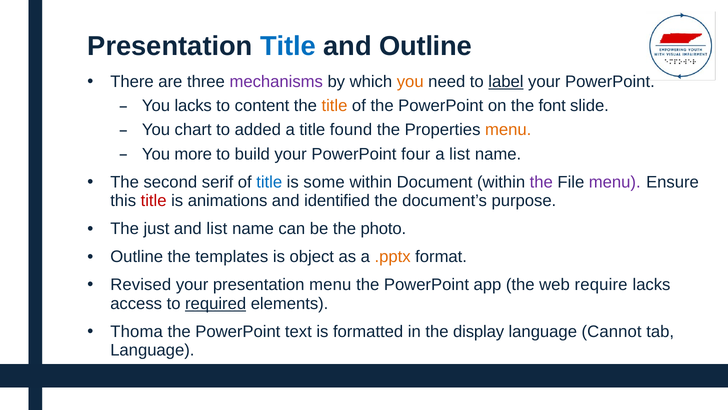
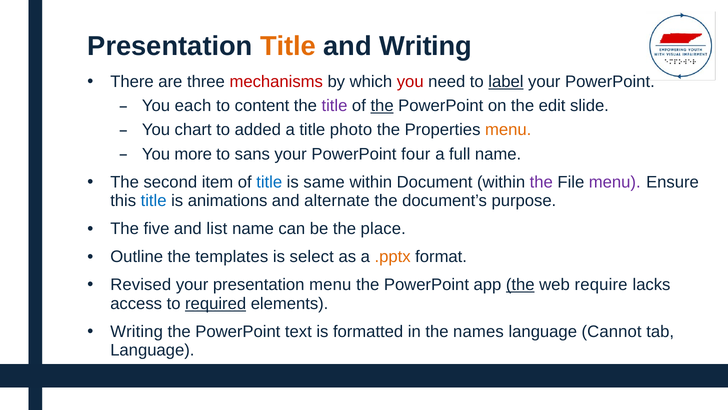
Title at (288, 46) colour: blue -> orange
and Outline: Outline -> Writing
mechanisms colour: purple -> red
you at (410, 82) colour: orange -> red
You lacks: lacks -> each
title at (335, 106) colour: orange -> purple
the at (382, 106) underline: none -> present
font: font -> edit
found: found -> photo
build: build -> sans
a list: list -> full
serif: serif -> item
some: some -> same
title at (154, 201) colour: red -> blue
identified: identified -> alternate
just: just -> five
photo: photo -> place
object: object -> select
the at (520, 284) underline: none -> present
Thoma at (137, 331): Thoma -> Writing
display: display -> names
